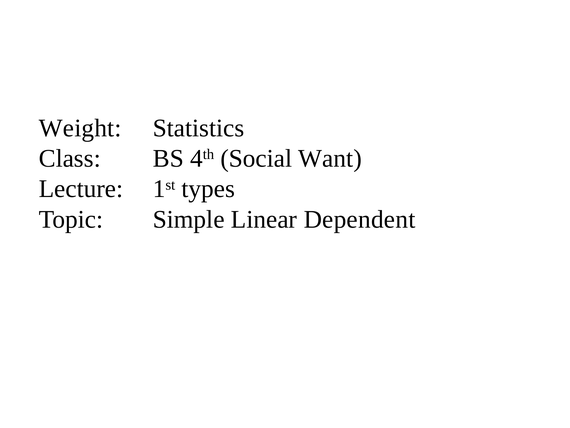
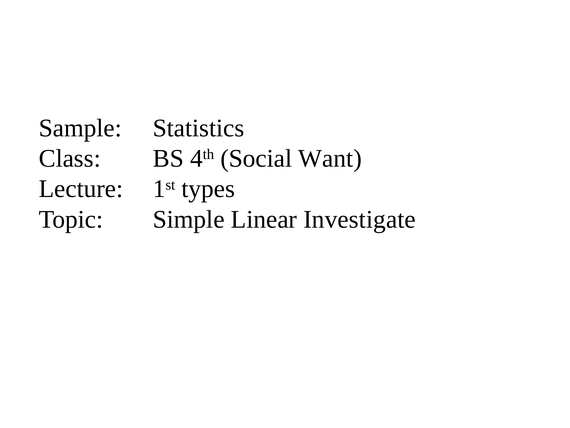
Weight: Weight -> Sample
Dependent: Dependent -> Investigate
